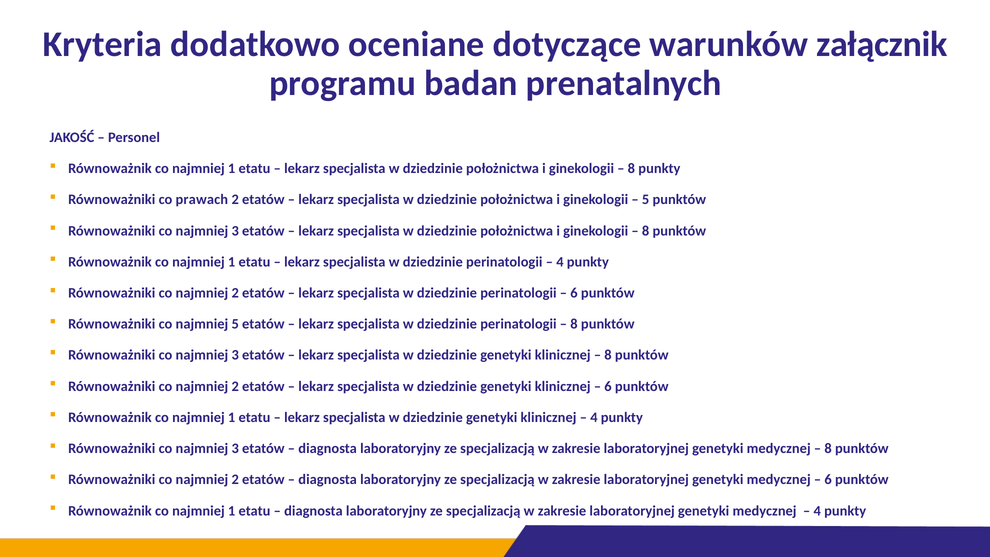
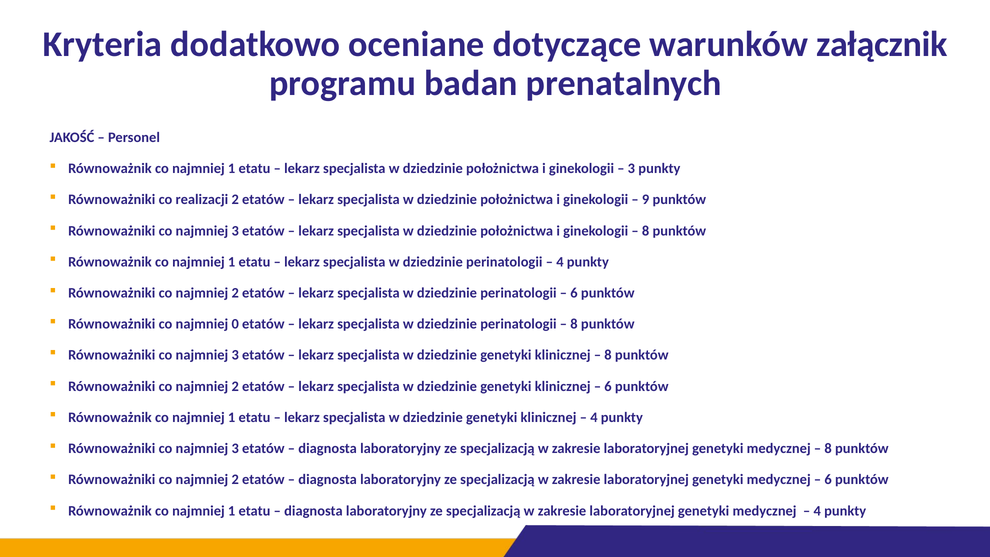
8 at (631, 169): 8 -> 3
prawach: prawach -> realizacji
5 at (646, 200): 5 -> 9
najmniej 5: 5 -> 0
